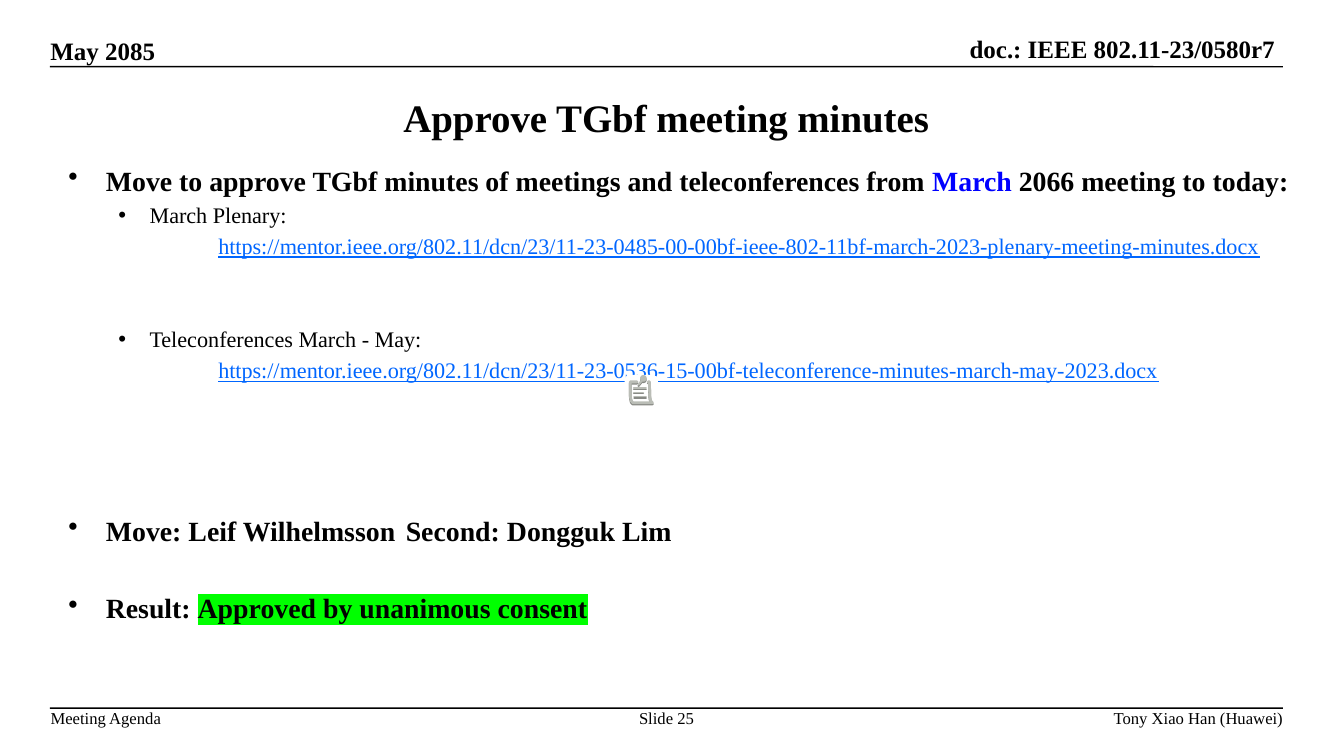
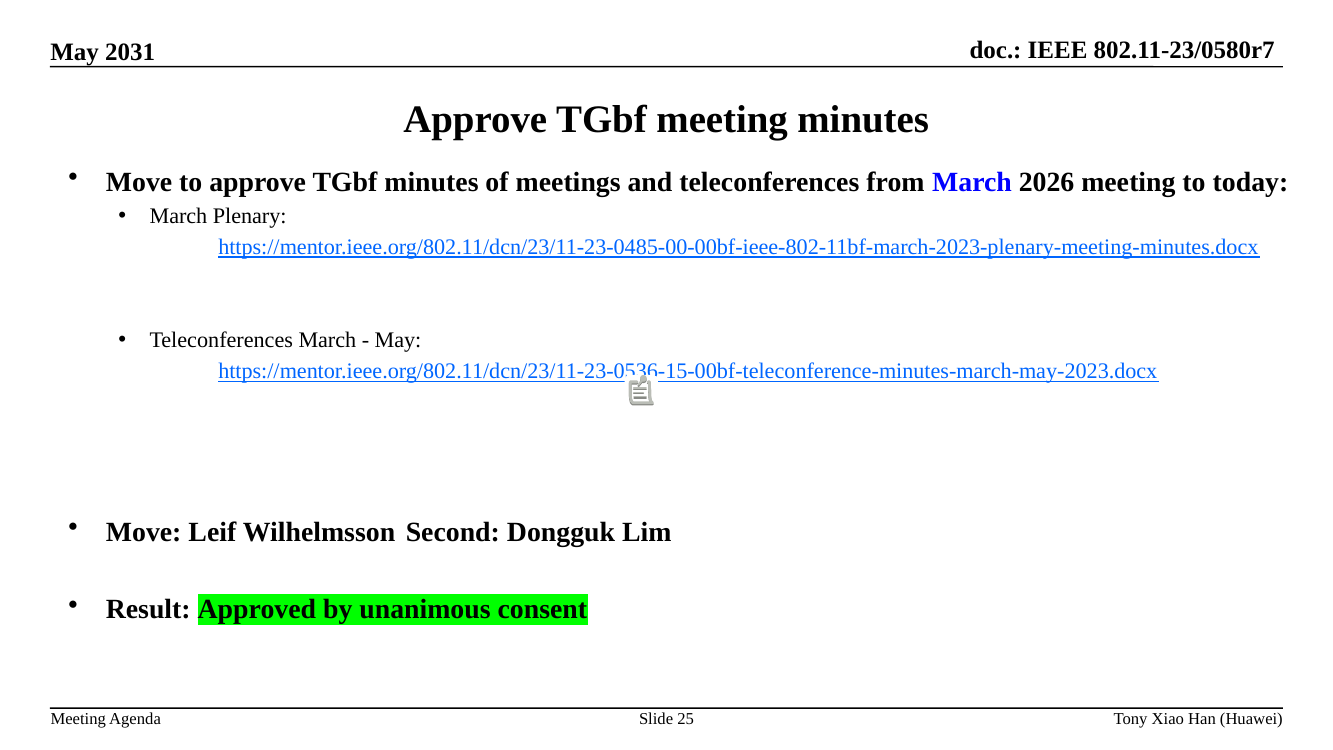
2085: 2085 -> 2031
2066: 2066 -> 2026
